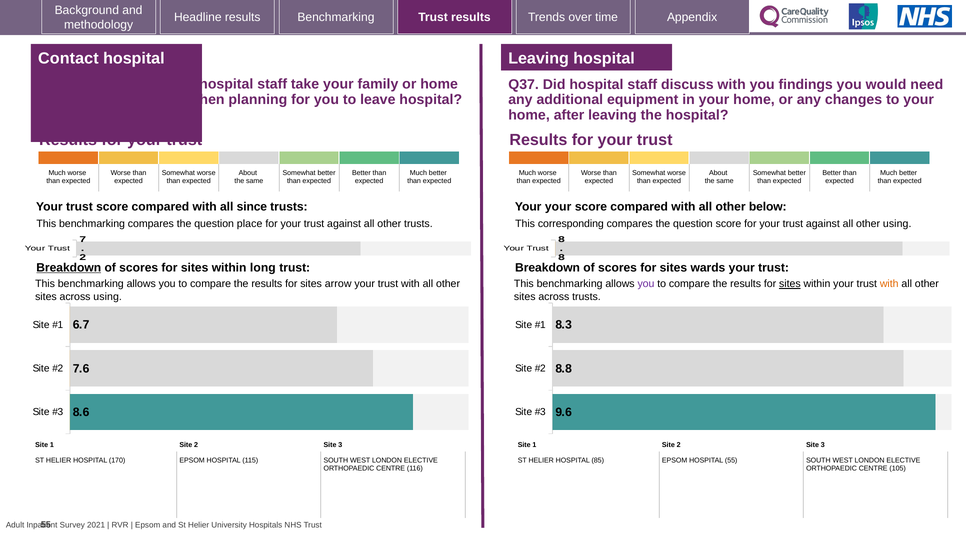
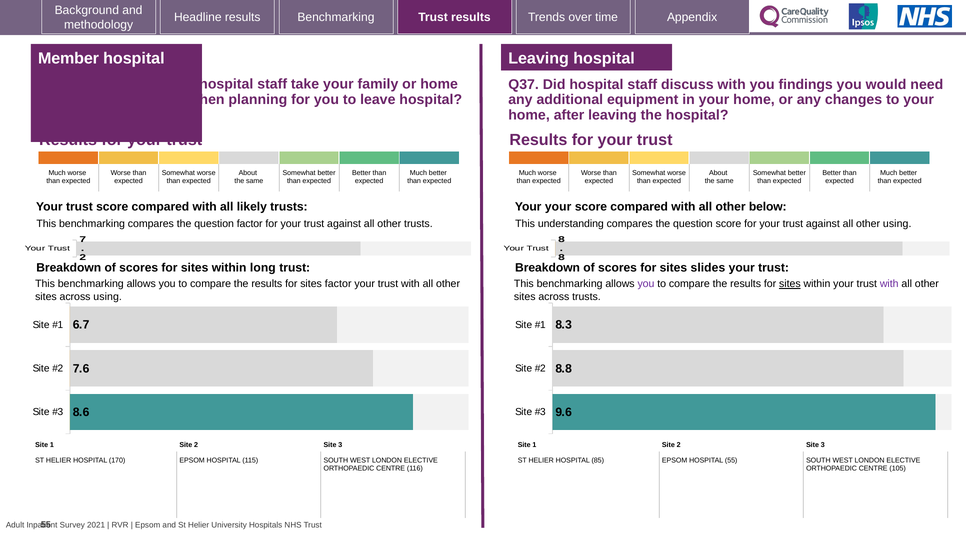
Contact: Contact -> Member
since: since -> likely
question place: place -> factor
corresponding: corresponding -> understanding
Breakdown at (69, 267) underline: present -> none
wards: wards -> slides
sites arrow: arrow -> factor
with at (889, 284) colour: orange -> purple
